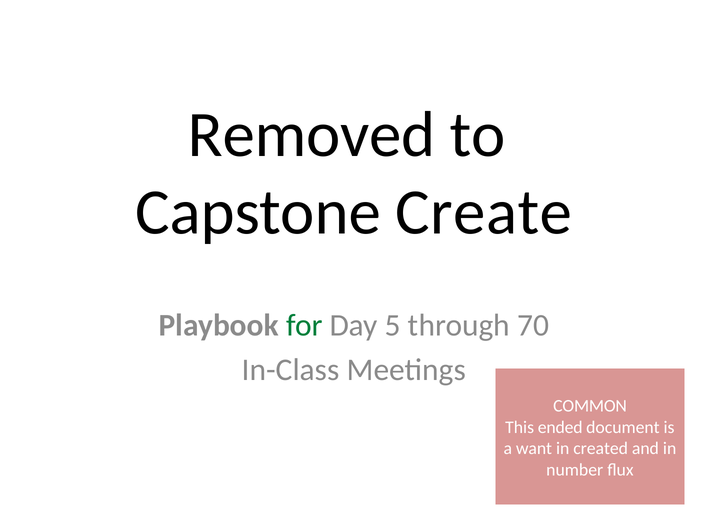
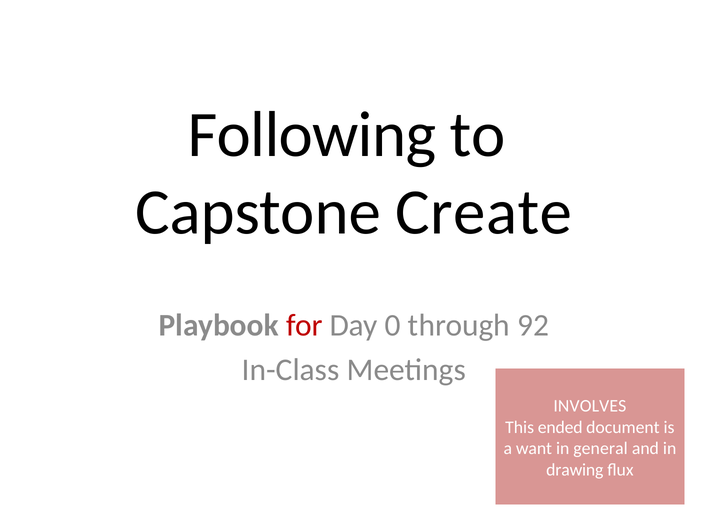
Removed: Removed -> Following
for colour: green -> red
5: 5 -> 0
70: 70 -> 92
COMMON: COMMON -> INVOLVES
created: created -> general
number: number -> drawing
